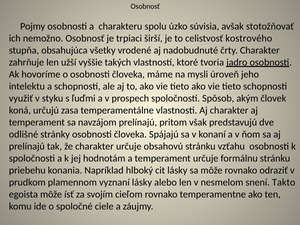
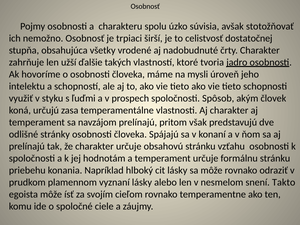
kostrového: kostrového -> dostatočnej
vyššie: vyššie -> ďalšie
